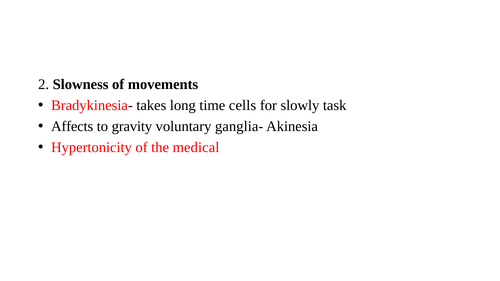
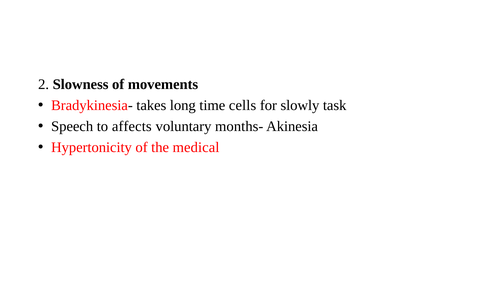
Affects: Affects -> Speech
gravity: gravity -> affects
ganglia-: ganglia- -> months-
